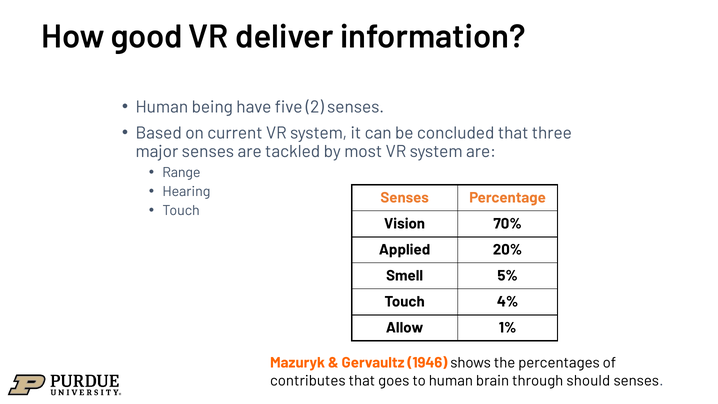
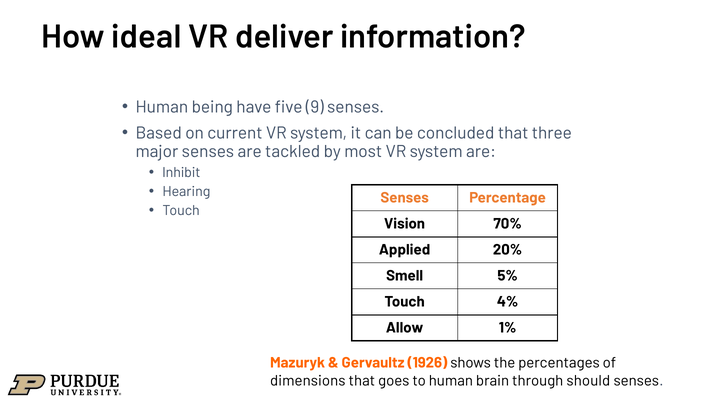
good: good -> ideal
2: 2 -> 9
Range: Range -> Inhibit
1946: 1946 -> 1926
contributes: contributes -> dimensions
